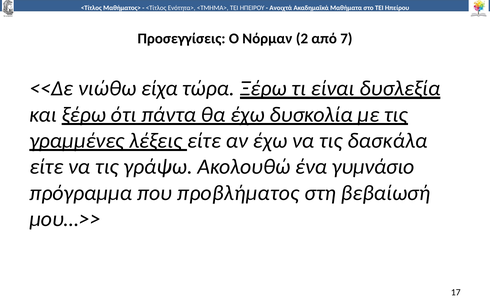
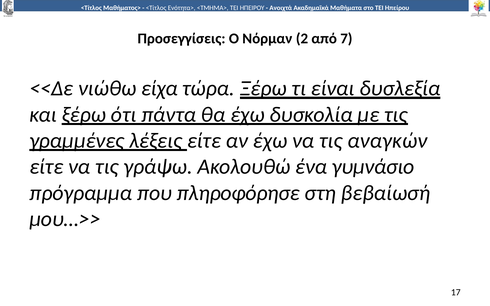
δασκάλα: δασκάλα -> αναγκών
προβλήματος: προβλήματος -> πληροφόρησε
